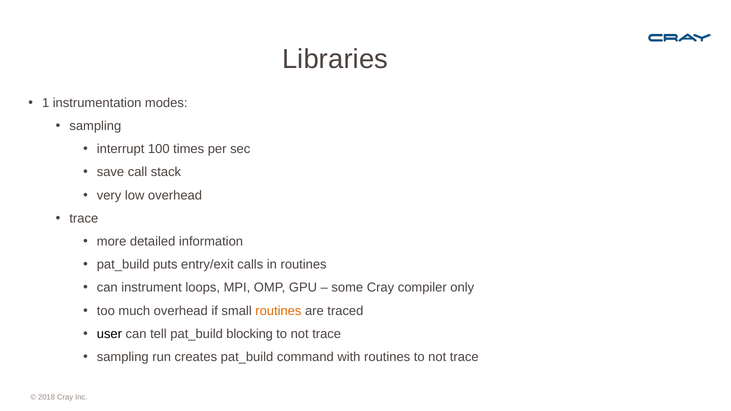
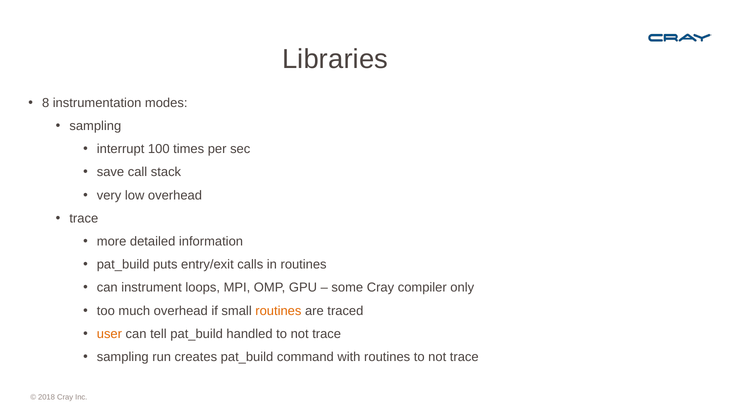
1: 1 -> 8
user colour: black -> orange
blocking: blocking -> handled
